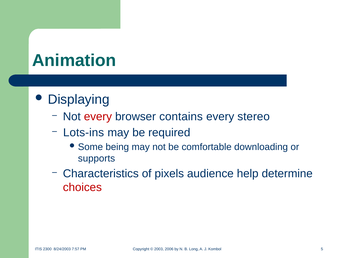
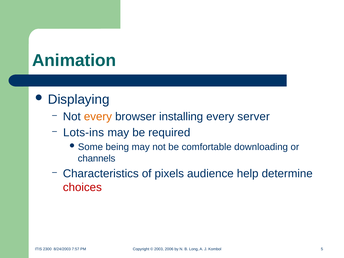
every at (98, 117) colour: red -> orange
contains: contains -> installing
stereo: stereo -> server
supports: supports -> channels
